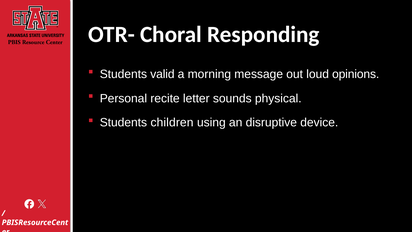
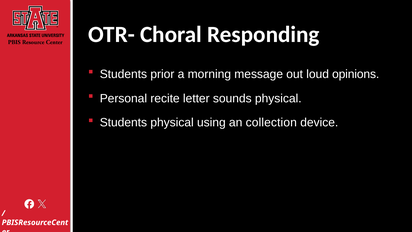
valid: valid -> prior
Students children: children -> physical
disruptive: disruptive -> collection
